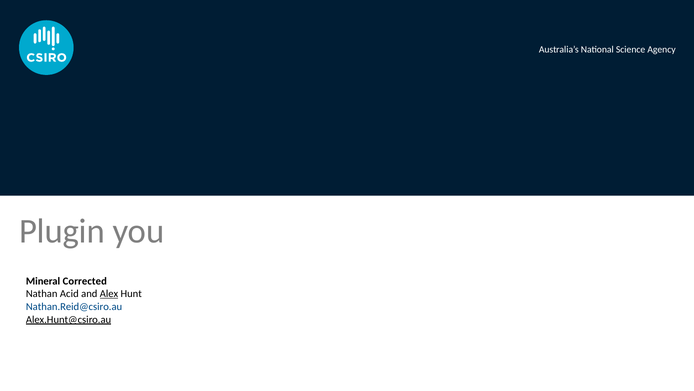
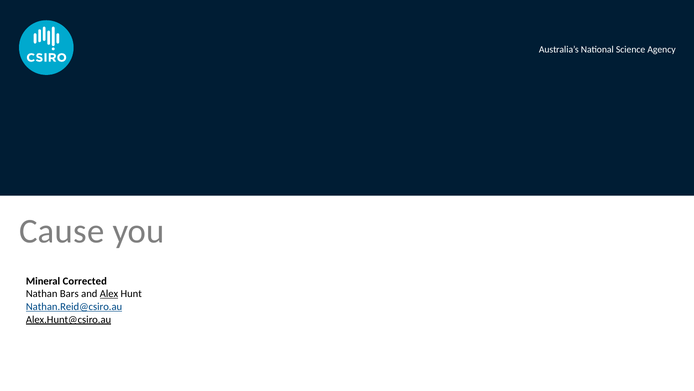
Plugin: Plugin -> Cause
Acid: Acid -> Bars
Nathan.Reid@csiro.au underline: none -> present
